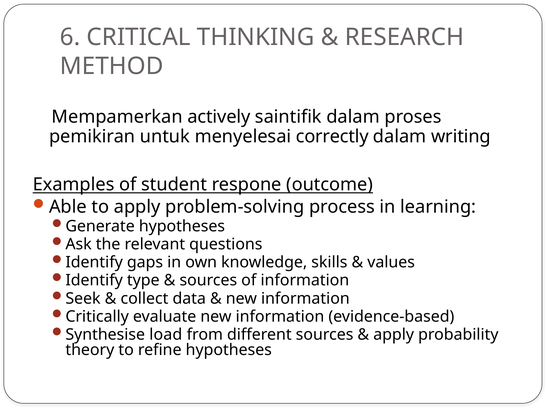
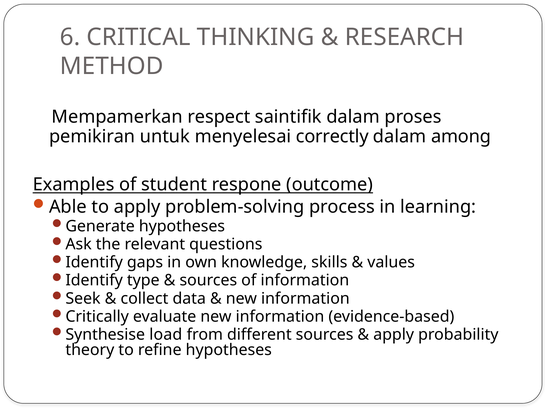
actively: actively -> respect
writing: writing -> among
